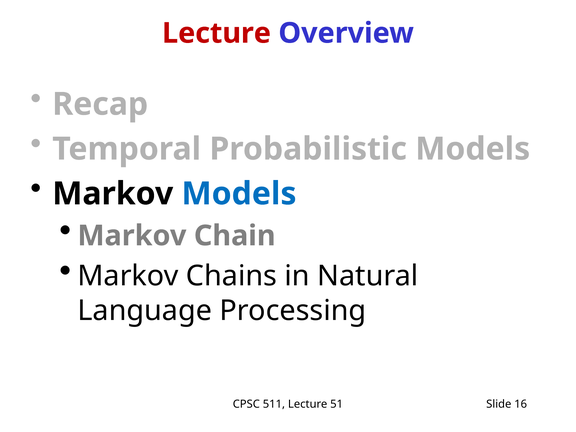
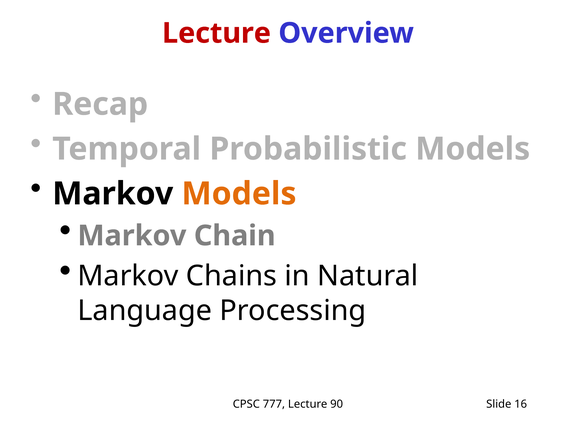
Models at (239, 194) colour: blue -> orange
511: 511 -> 777
51: 51 -> 90
